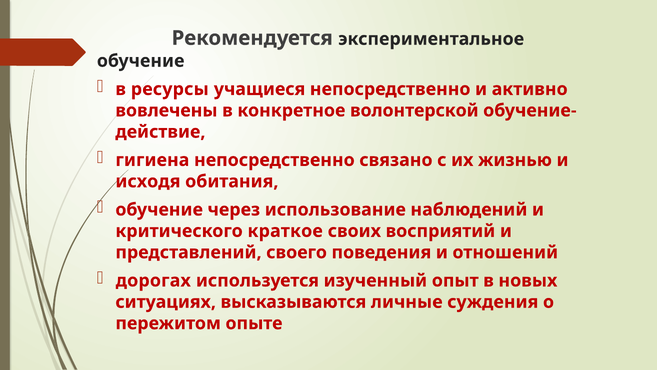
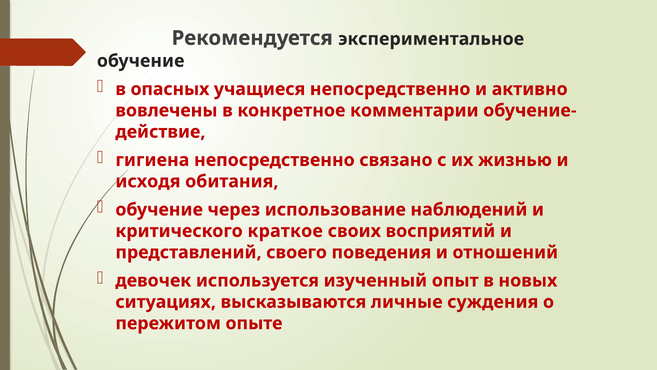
ресурсы: ресурсы -> опасных
волонтерской: волонтерской -> комментарии
дорогах: дорогах -> девочек
